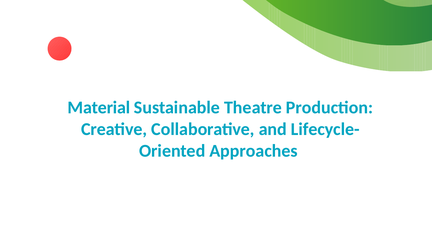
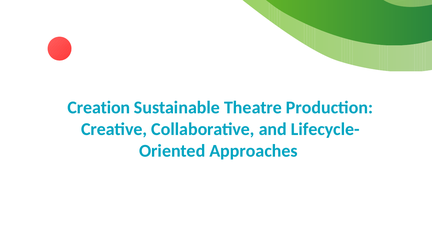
Material: Material -> Creation
